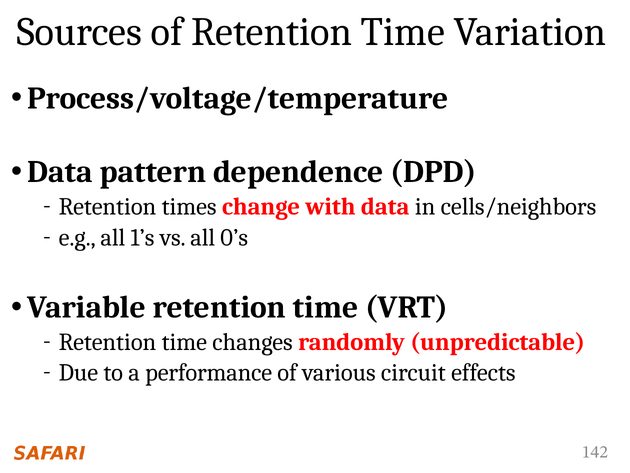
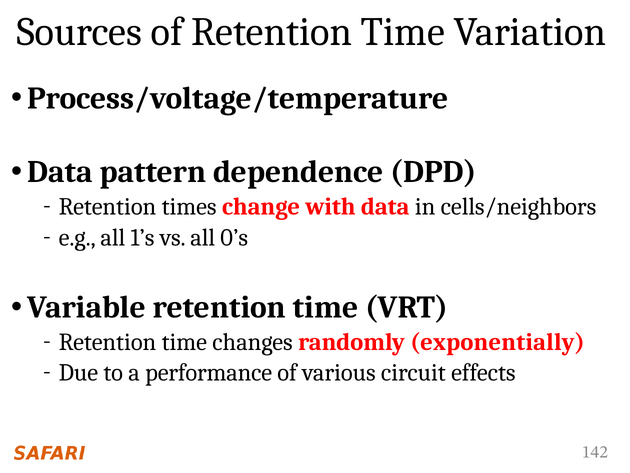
unpredictable: unpredictable -> exponentially
